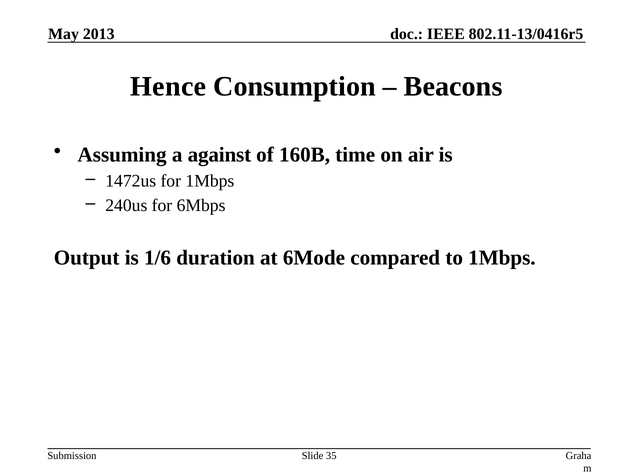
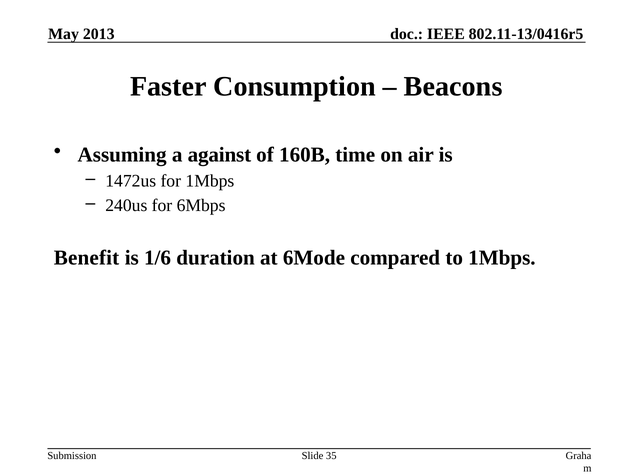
Hence: Hence -> Faster
Output: Output -> Benefit
